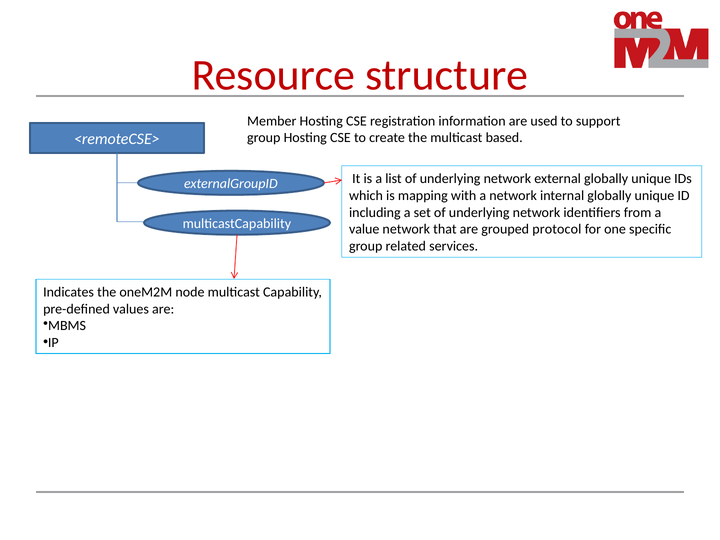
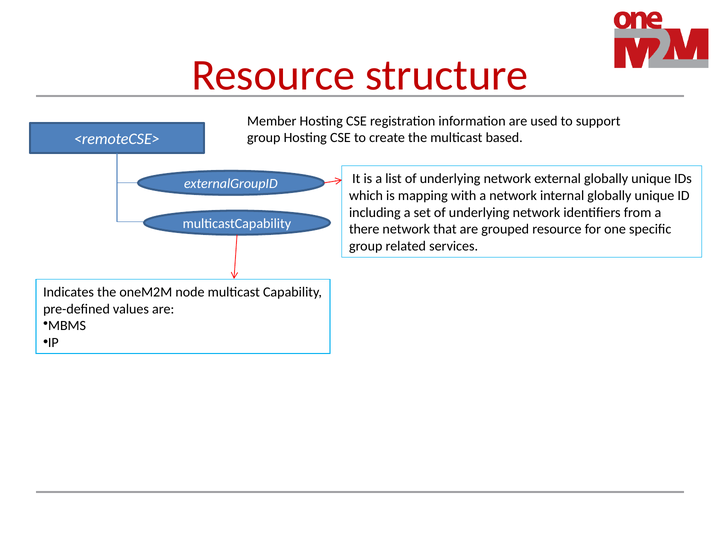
value: value -> there
grouped protocol: protocol -> resource
